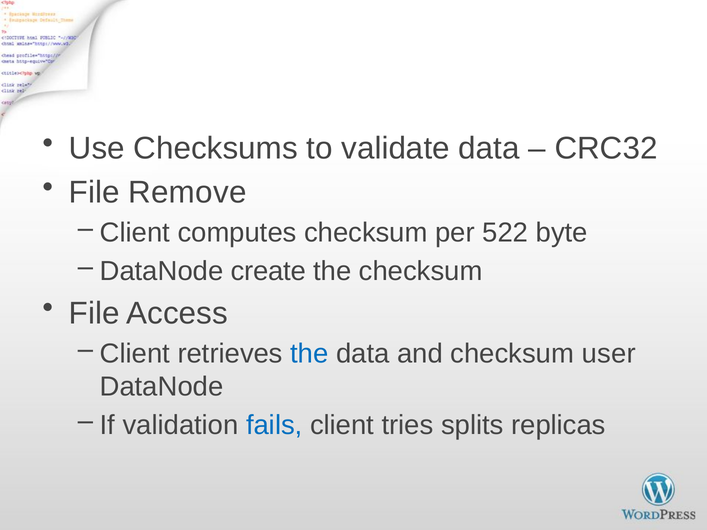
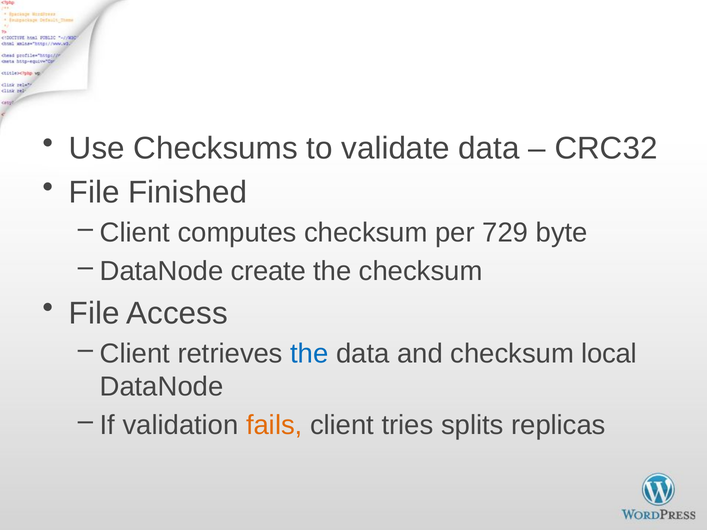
Remove: Remove -> Finished
522: 522 -> 729
user: user -> local
fails colour: blue -> orange
